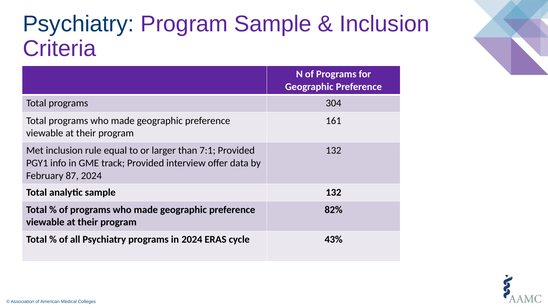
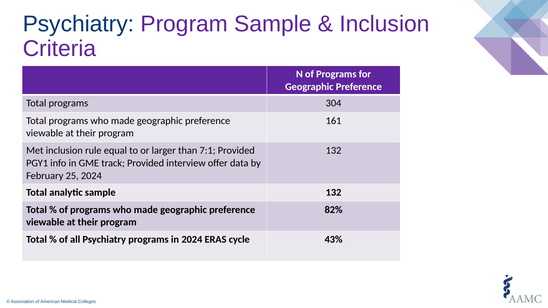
87: 87 -> 25
